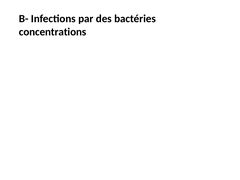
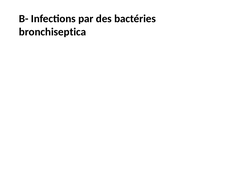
concentrations: concentrations -> bronchiseptica
